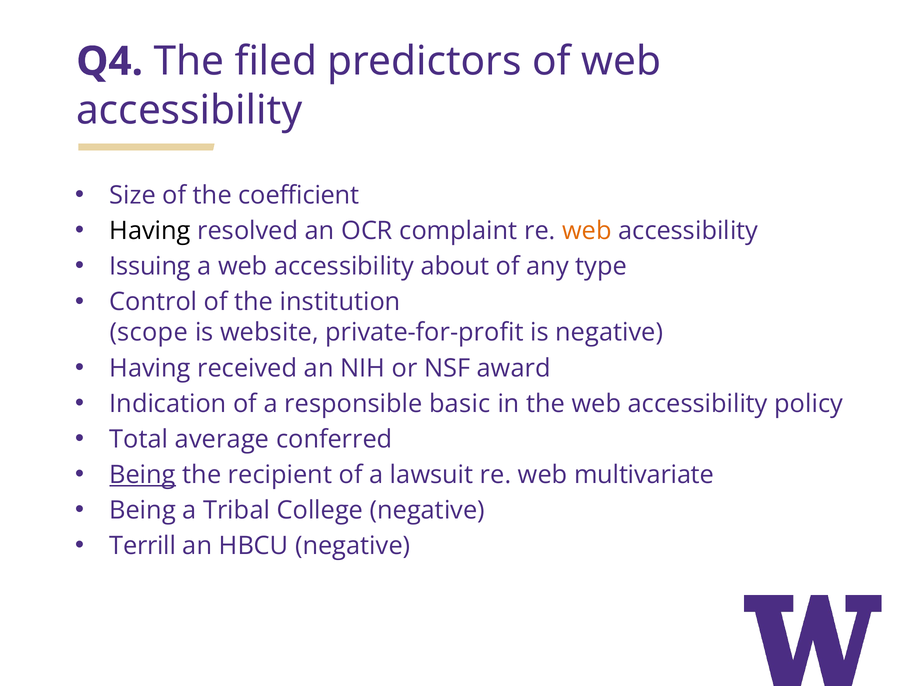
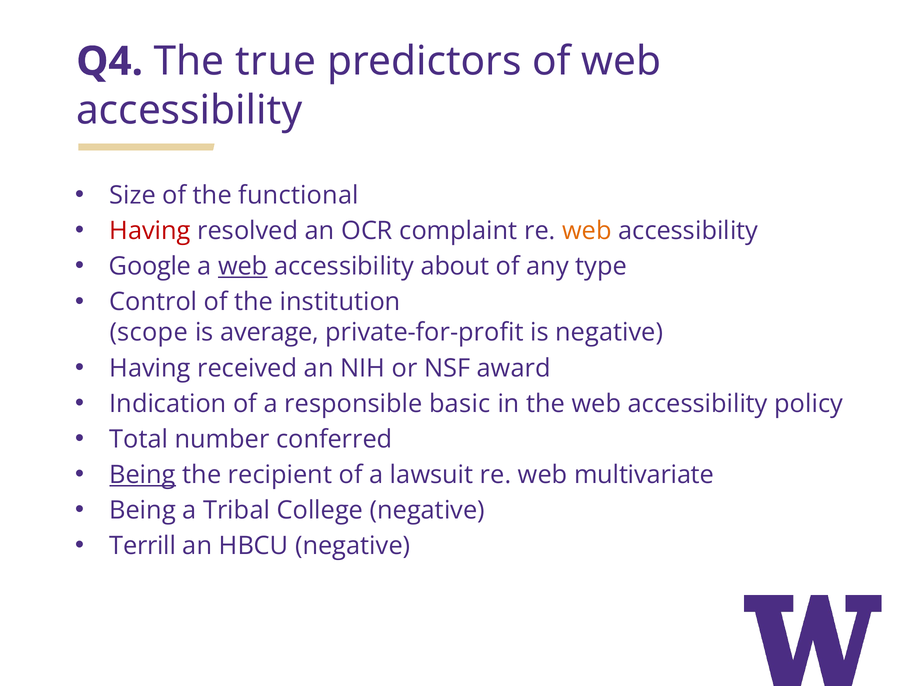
filed: filed -> true
coefficient: coefficient -> functional
Having at (150, 231) colour: black -> red
Issuing: Issuing -> Google
web at (243, 266) underline: none -> present
website: website -> average
average: average -> number
